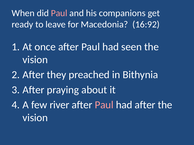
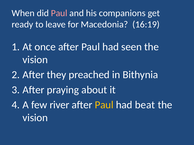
16:92: 16:92 -> 16:19
Paul at (104, 105) colour: pink -> yellow
had after: after -> beat
